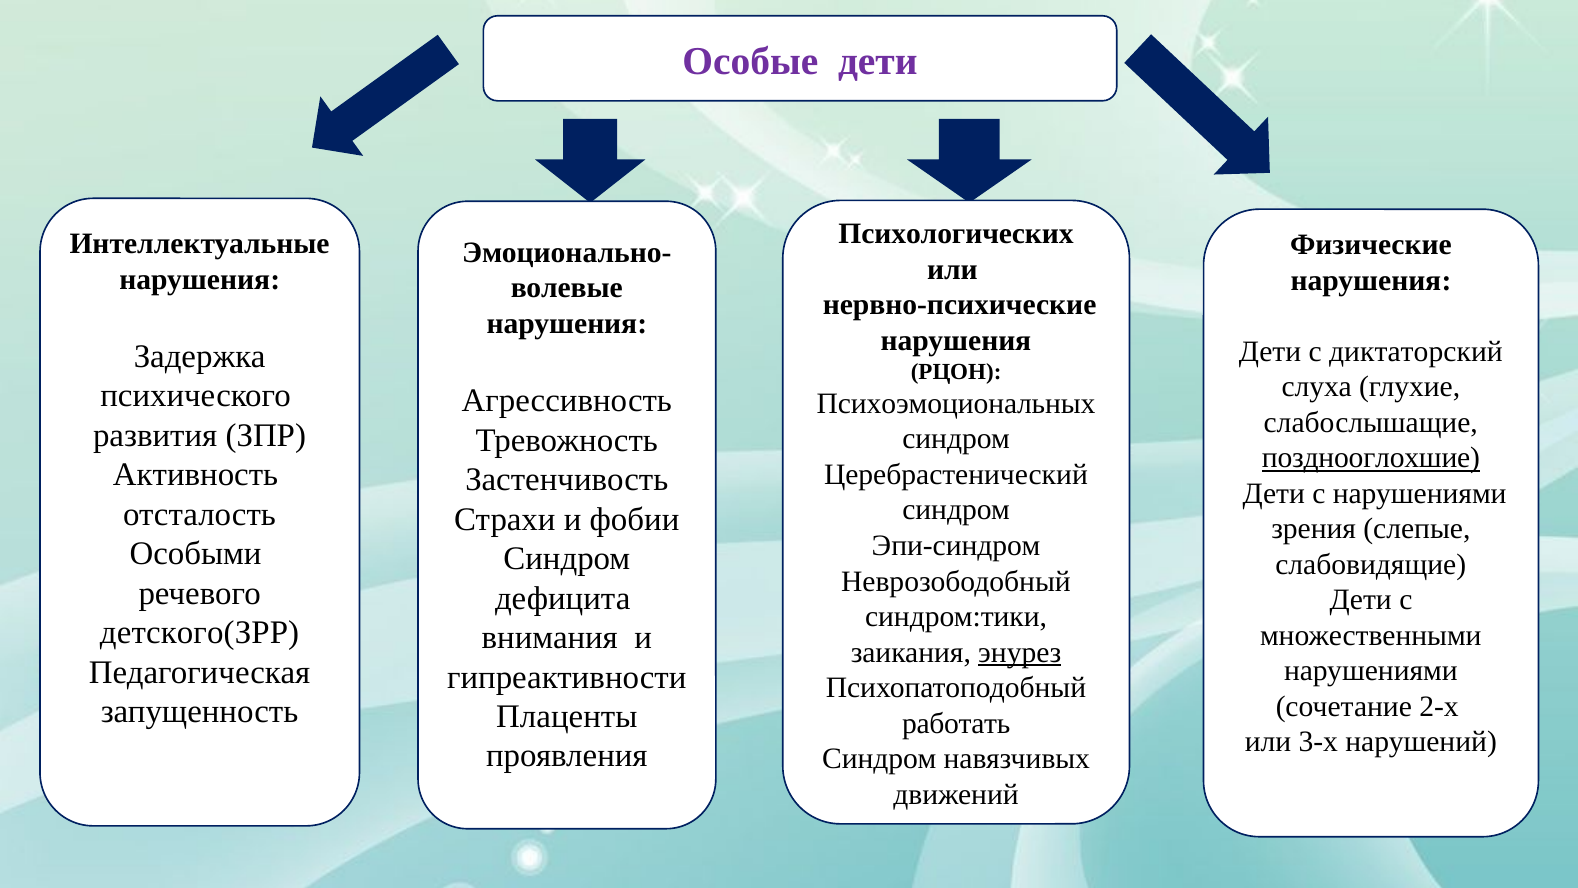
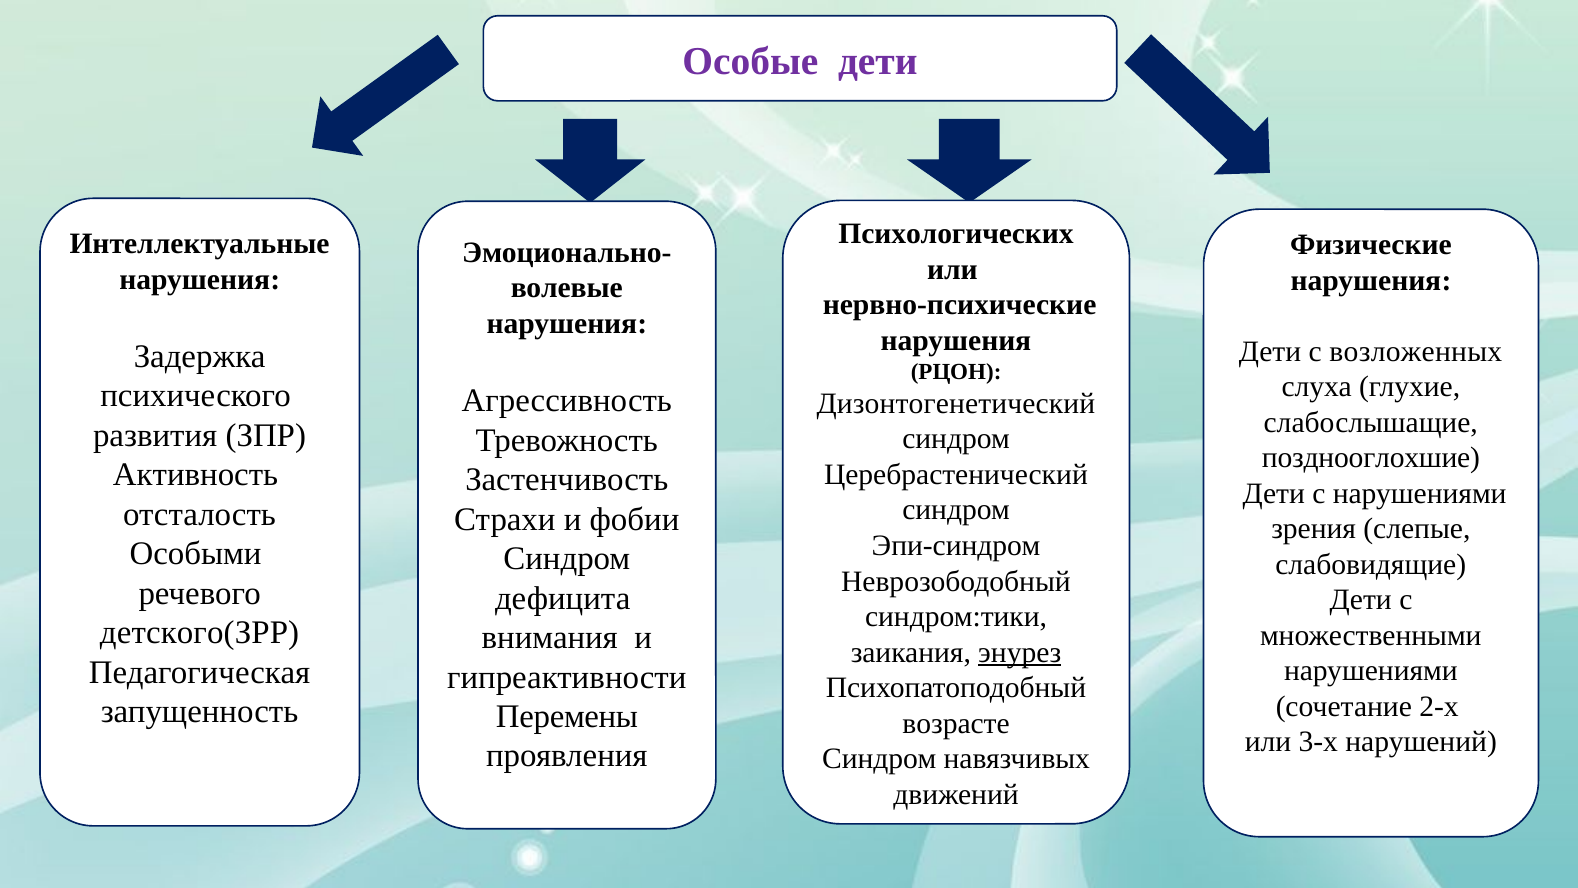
диктаторский: диктаторский -> возложенных
Психоэмоциональных: Психоэмоциональных -> Дизонтогенетический
позднооглохшие underline: present -> none
Плаценты: Плаценты -> Перемены
работать: работать -> возрасте
